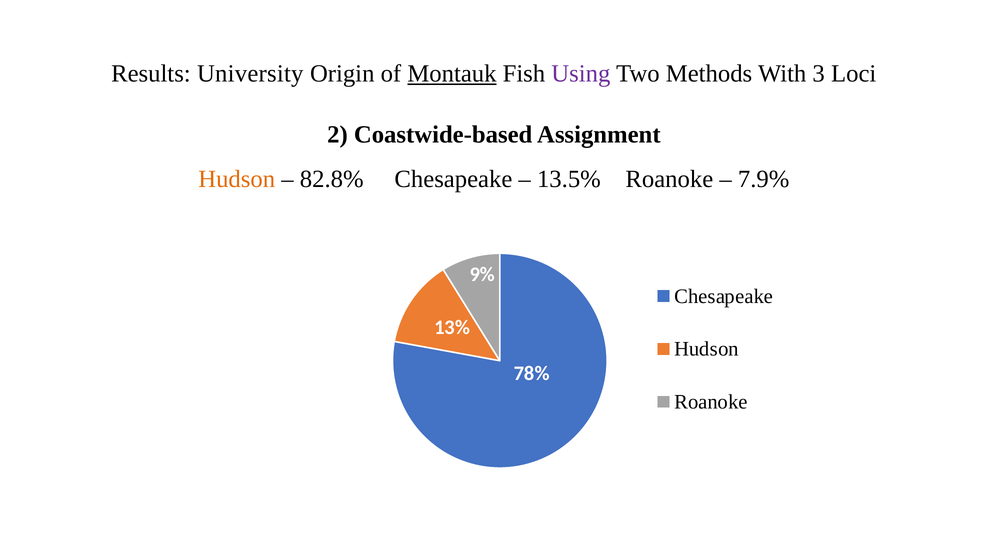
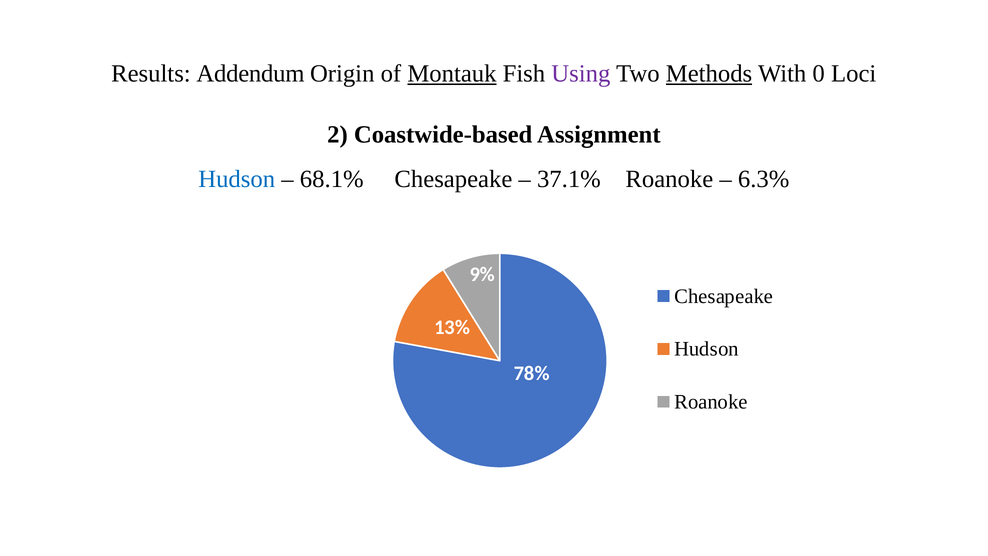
University: University -> Addendum
Methods underline: none -> present
3: 3 -> 0
Hudson at (237, 179) colour: orange -> blue
82.8%: 82.8% -> 68.1%
13.5%: 13.5% -> 37.1%
7.9%: 7.9% -> 6.3%
